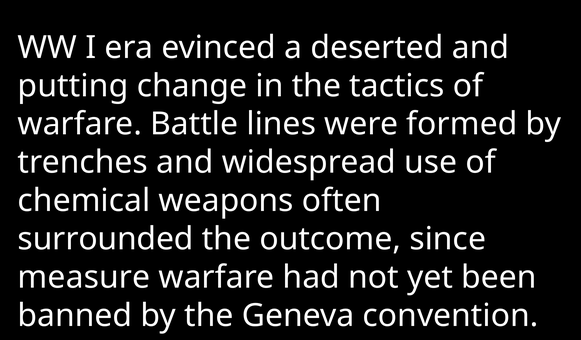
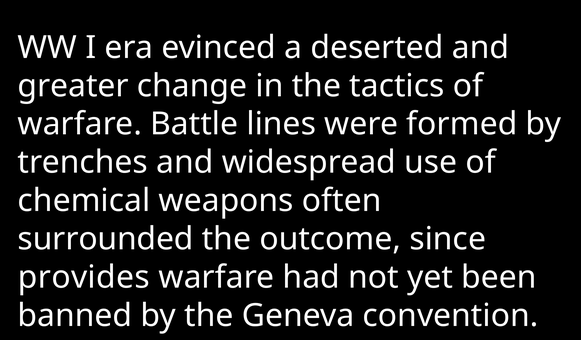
putting: putting -> greater
measure: measure -> provides
